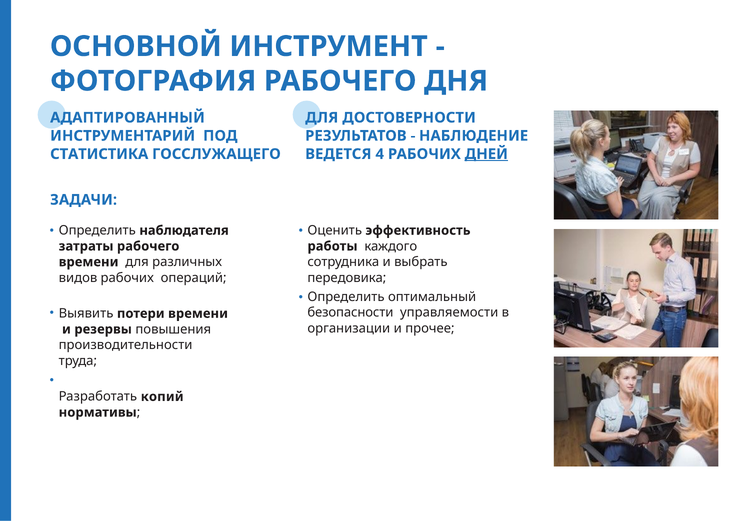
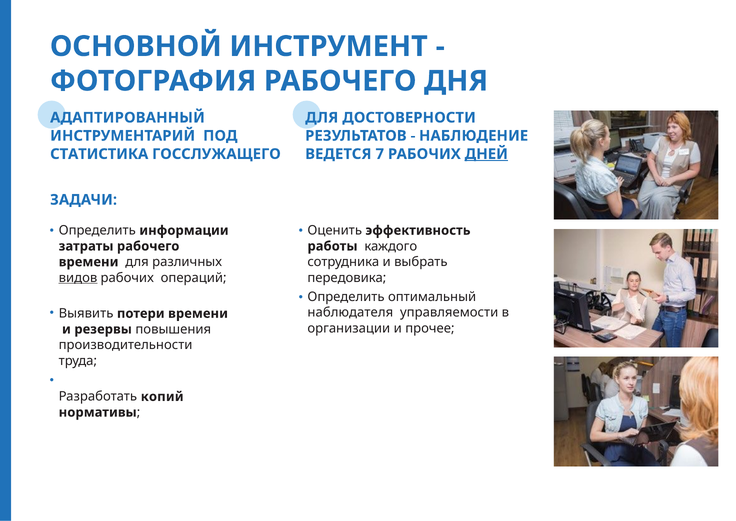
4: 4 -> 7
наблюдателя: наблюдателя -> информации
видов underline: none -> present
безопасности: безопасности -> наблюдателя
